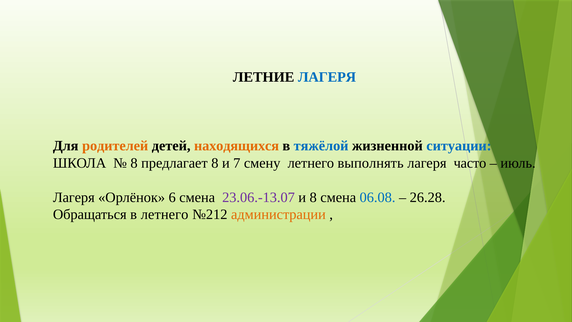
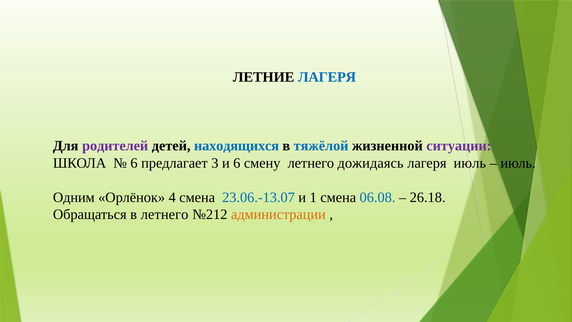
родителей colour: orange -> purple
находящихся colour: orange -> blue
ситуации colour: blue -> purple
8 at (134, 163): 8 -> 6
предлагает 8: 8 -> 3
и 7: 7 -> 6
выполнять: выполнять -> дожидаясь
лагеря часто: часто -> июль
Лагеря at (74, 197): Лагеря -> Одним
6: 6 -> 4
23.06.-13.07 colour: purple -> blue
и 8: 8 -> 1
26.28: 26.28 -> 26.18
